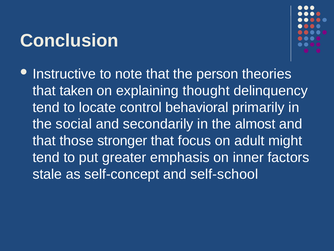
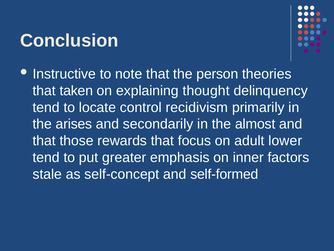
behavioral: behavioral -> recidivism
social: social -> arises
stronger: stronger -> rewards
might: might -> lower
self-school: self-school -> self-formed
